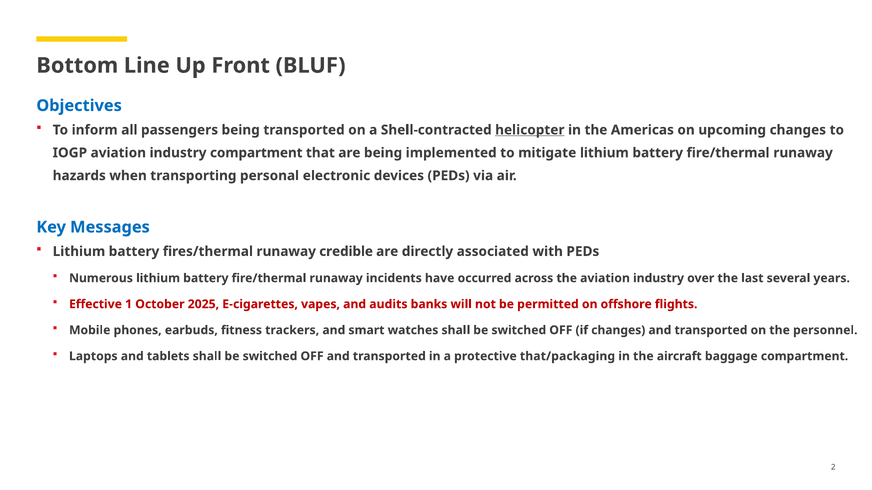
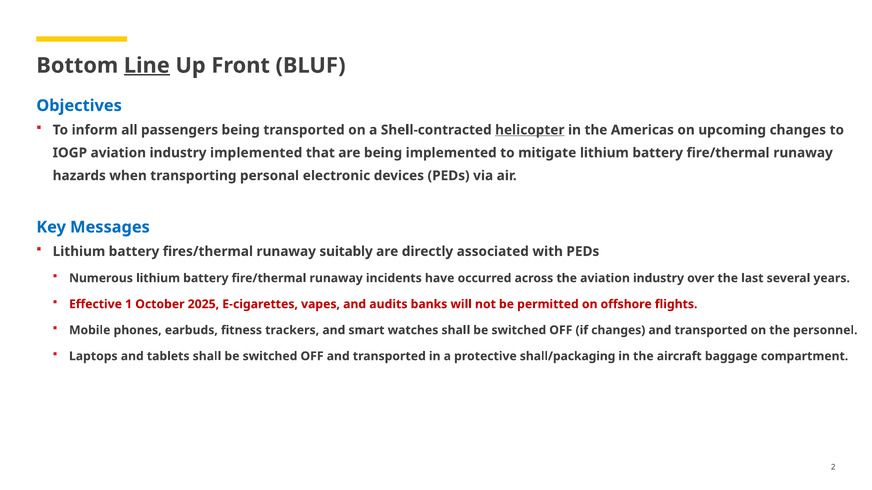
Line underline: none -> present
industry compartment: compartment -> implemented
credible: credible -> suitably
that/packaging: that/packaging -> shall/packaging
